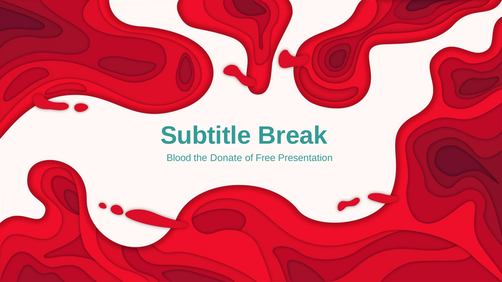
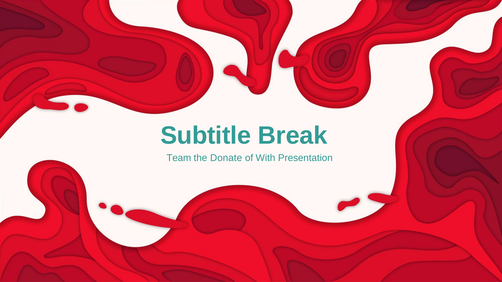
Blood: Blood -> Team
Free: Free -> With
